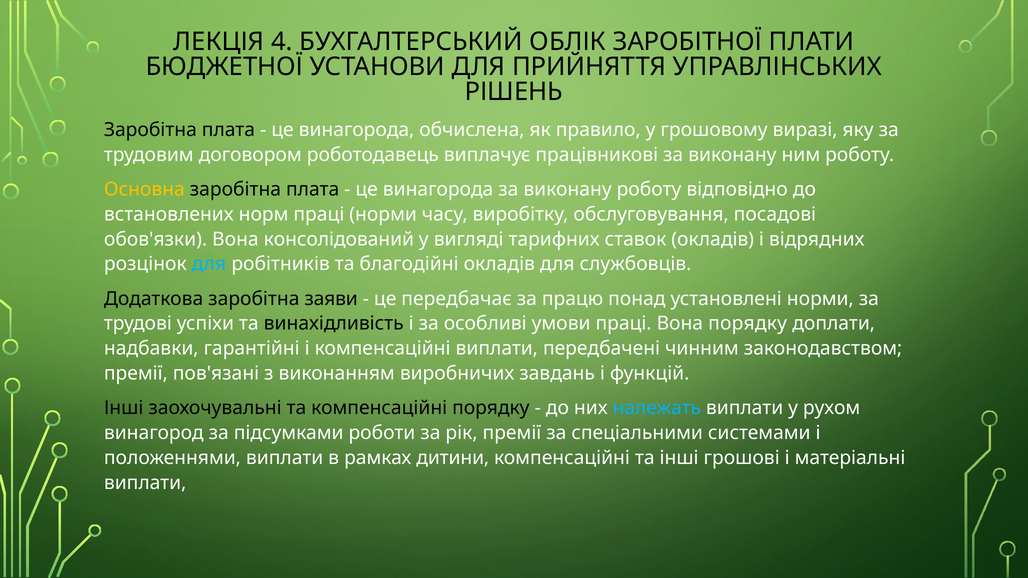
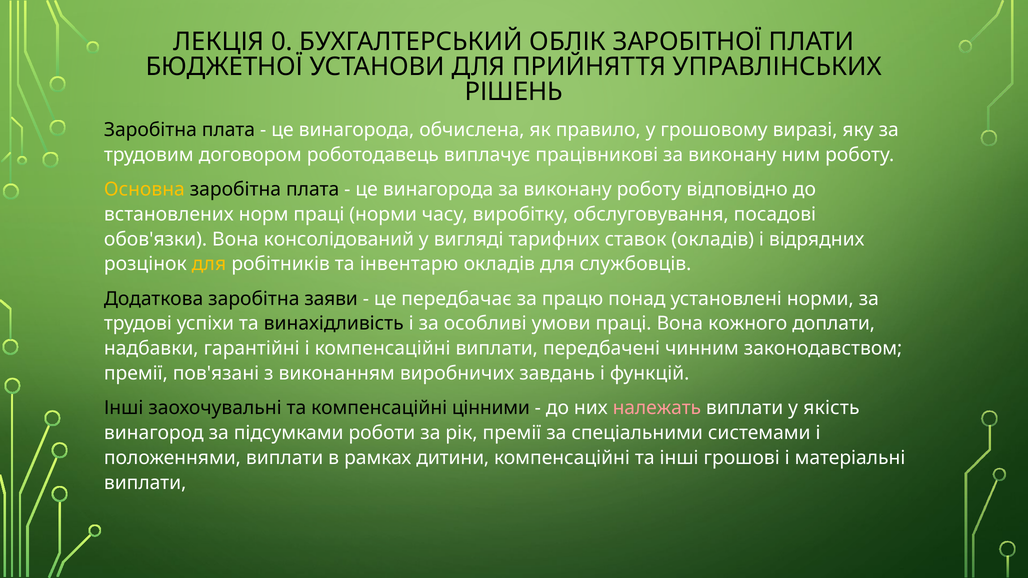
4: 4 -> 0
для at (209, 264) colour: light blue -> yellow
благодійні: благодійні -> інвентарю
Вона порядку: порядку -> кожного
компенсаційні порядку: порядку -> цінними
належать colour: light blue -> pink
рухом: рухом -> якість
